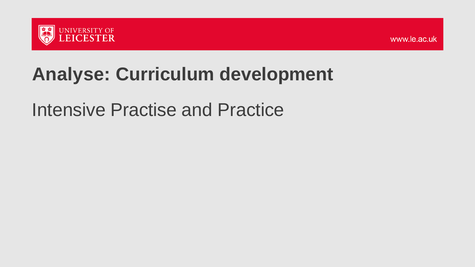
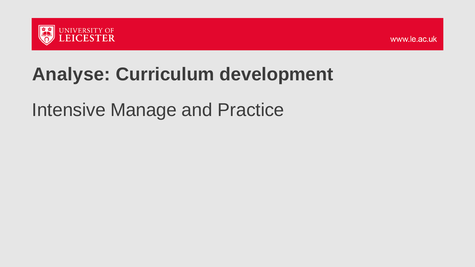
Practise: Practise -> Manage
